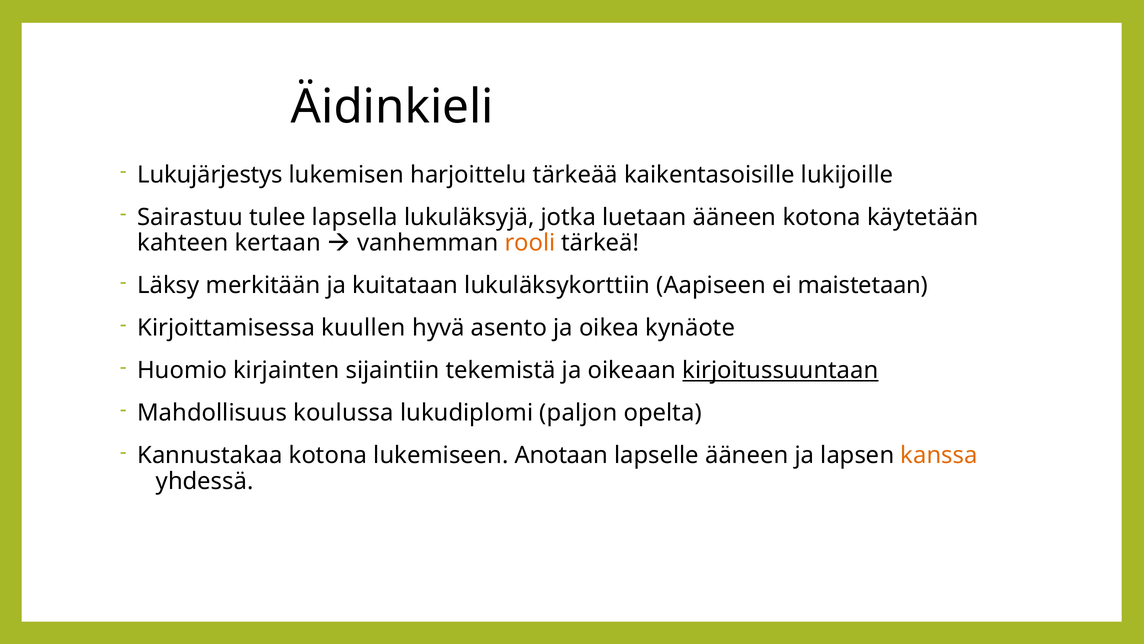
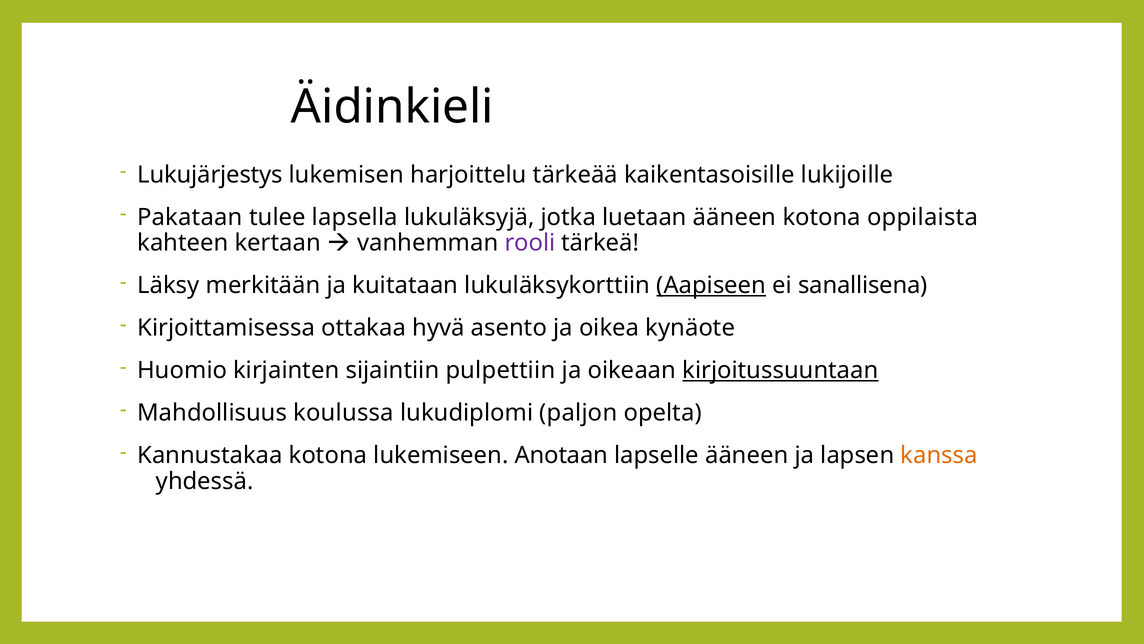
Sairastuu: Sairastuu -> Pakataan
käytetään: käytetään -> oppilaista
rooli colour: orange -> purple
Aapiseen underline: none -> present
maistetaan: maistetaan -> sanallisena
kuullen: kuullen -> ottakaa
tekemistä: tekemistä -> pulpettiin
